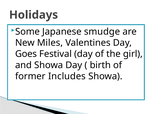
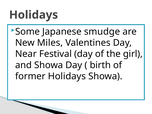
Goes: Goes -> Near
former Includes: Includes -> Holidays
